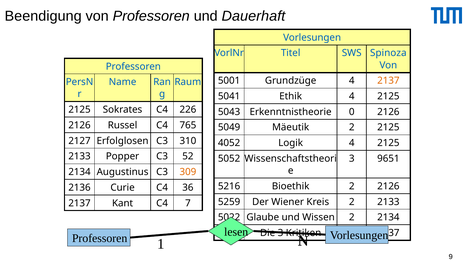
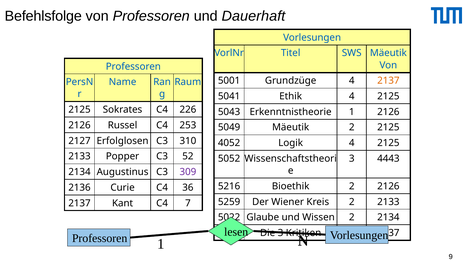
Beendigung: Beendigung -> Befehlsfolge
SWS Spinoza: Spinoza -> Mäeutik
Erkenntnistheorie 0: 0 -> 1
765: 765 -> 253
9651: 9651 -> 4443
309 colour: orange -> purple
